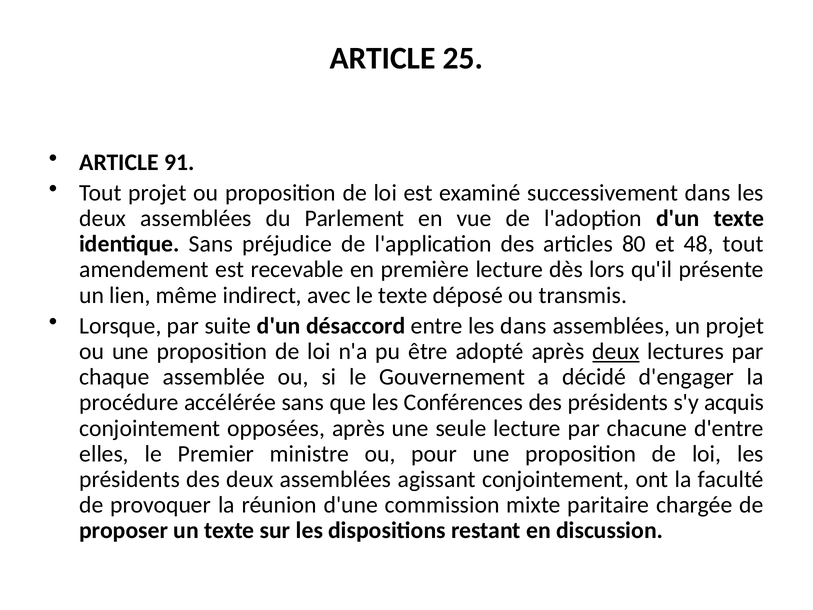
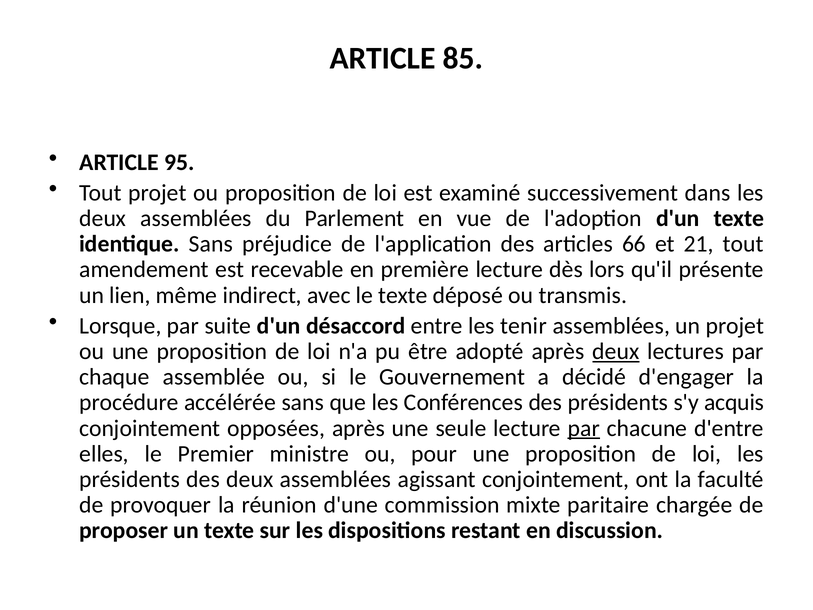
25: 25 -> 85
91: 91 -> 95
80: 80 -> 66
48: 48 -> 21
les dans: dans -> tenir
par at (584, 428) underline: none -> present
